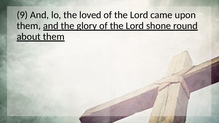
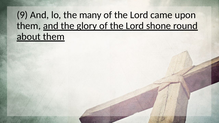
loved: loved -> many
